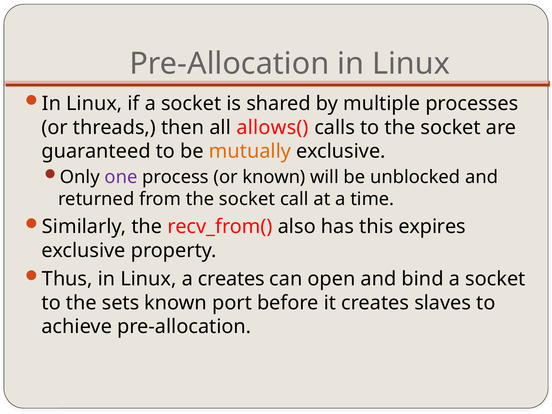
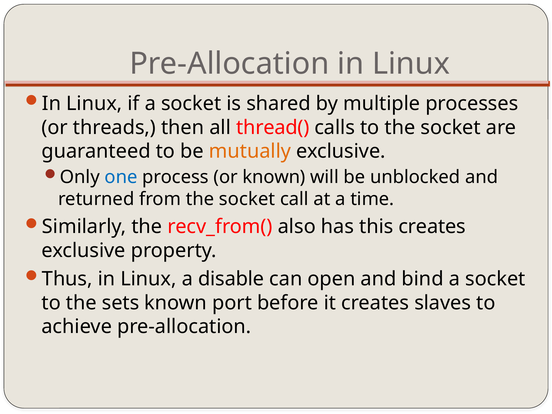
allows(: allows( -> thread(
one colour: purple -> blue
this expires: expires -> creates
a creates: creates -> disable
